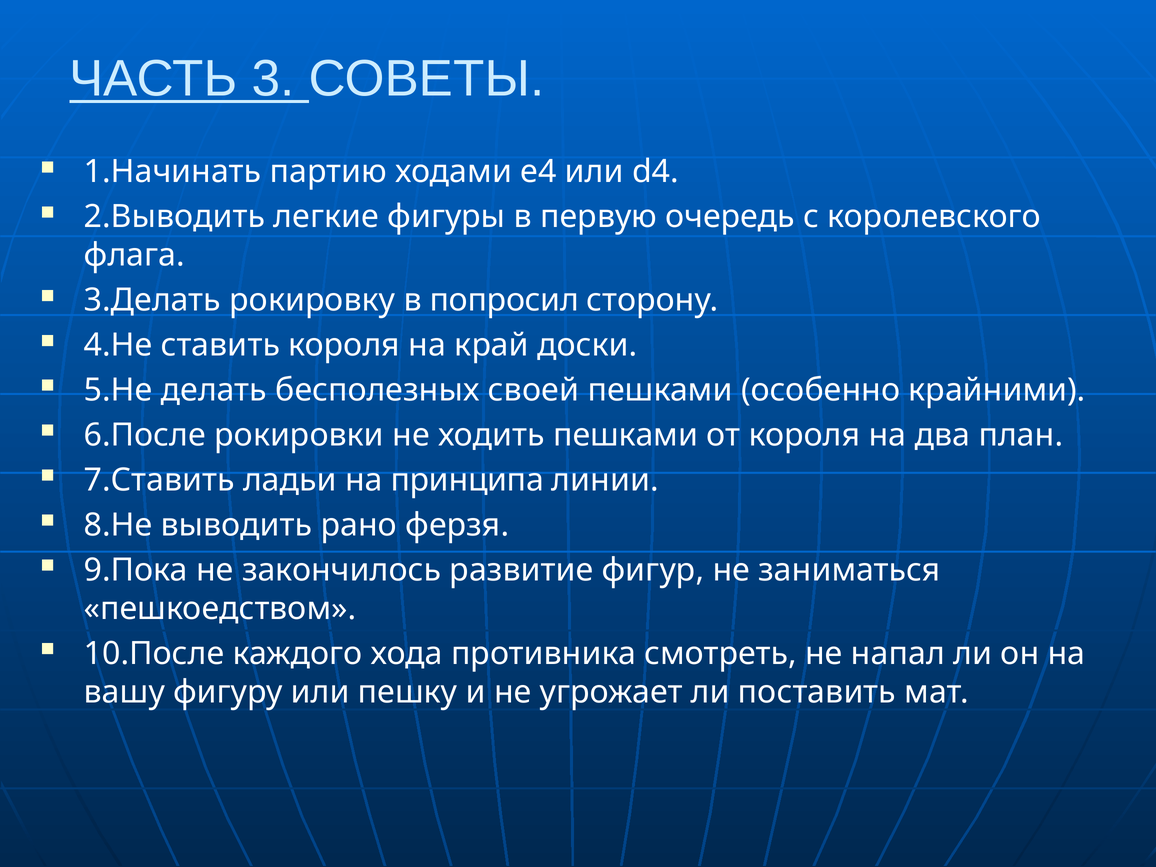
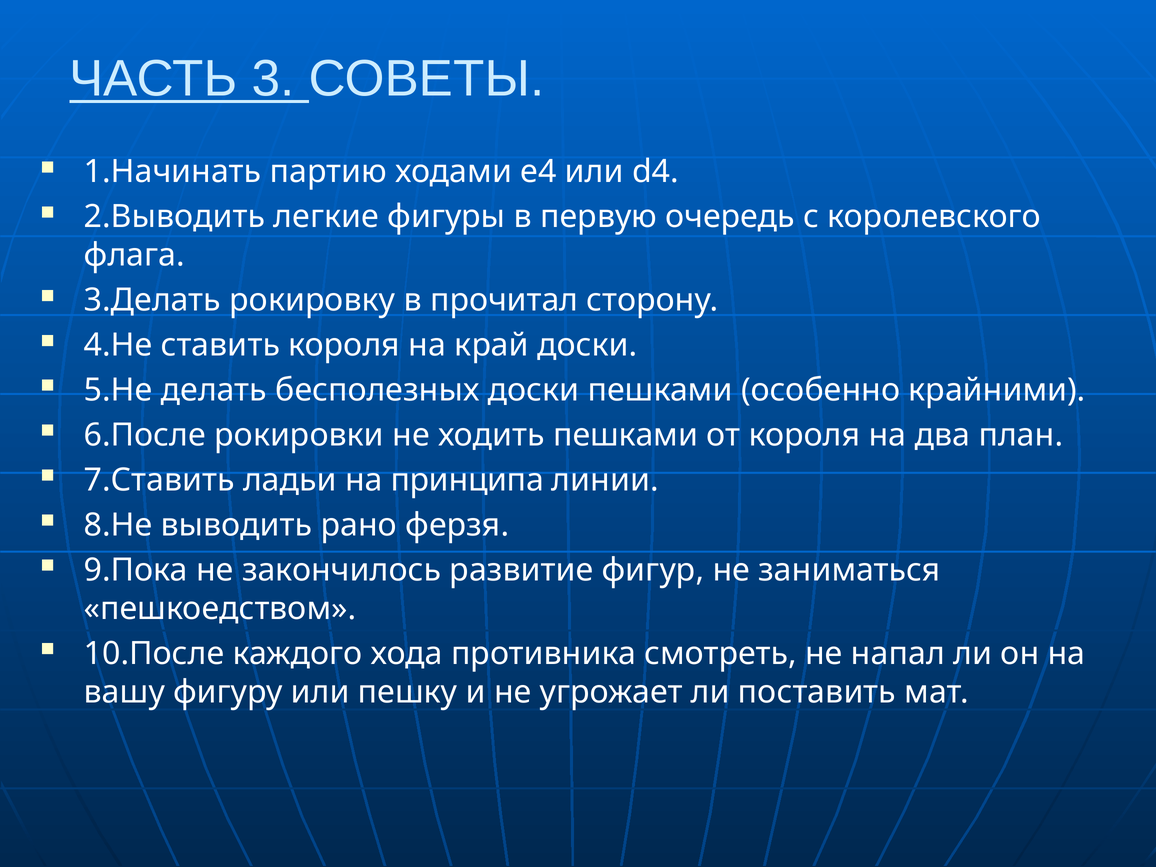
попросил: попросил -> прочитал
бесполезных своей: своей -> доски
